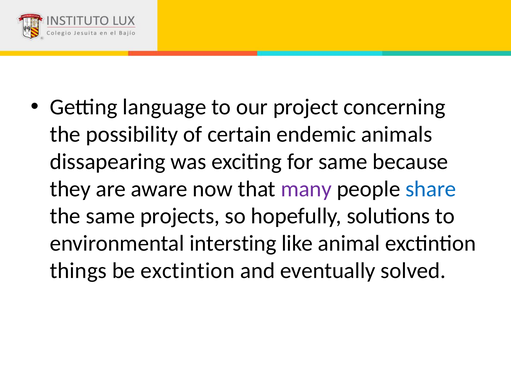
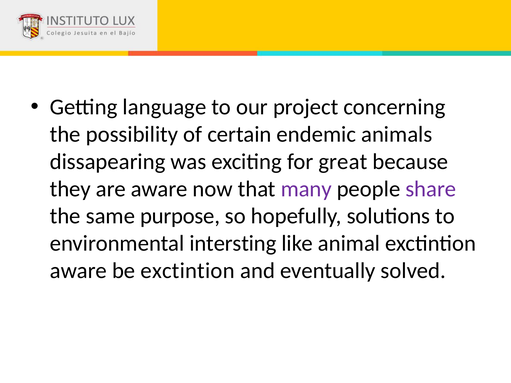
for same: same -> great
share colour: blue -> purple
projects: projects -> purpose
things at (78, 271): things -> aware
